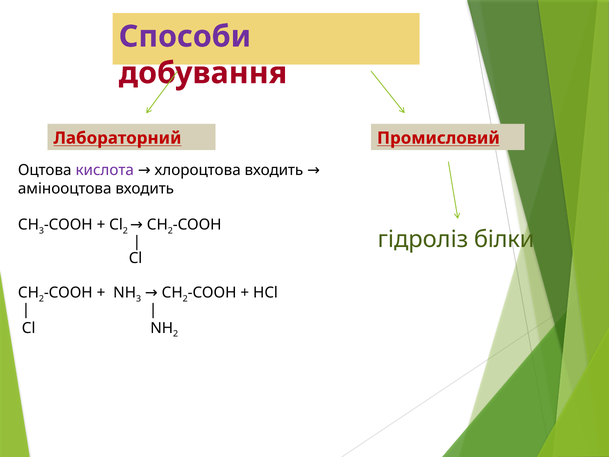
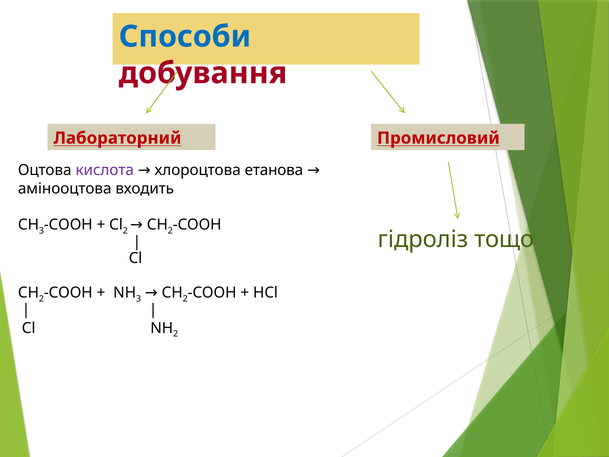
Способи colour: purple -> blue
хлороцтова входить: входить -> етанова
білки: білки -> тощо
